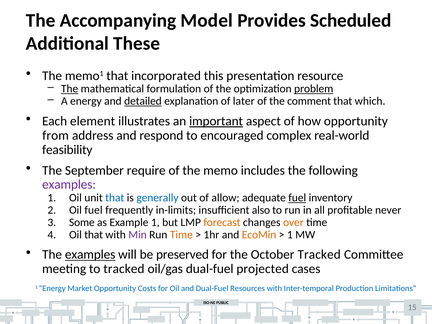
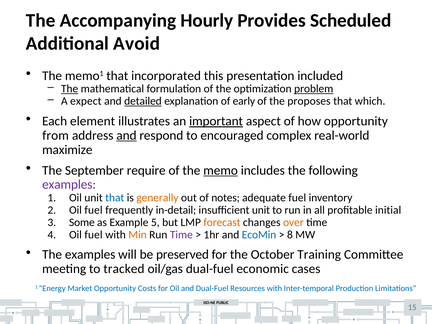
Model: Model -> Hourly
These: These -> Avoid
resource: resource -> included
A energy: energy -> expect
later: later -> early
comment: comment -> proposes
and at (126, 135) underline: none -> present
feasibility: feasibility -> maximize
memo underline: none -> present
generally colour: blue -> orange
allow: allow -> notes
fuel at (297, 198) underline: present -> none
in-limits: in-limits -> in-detail
insufficient also: also -> unit
never: never -> initial
Example 1: 1 -> 5
that at (94, 235): that -> fuel
Min colour: purple -> orange
Time at (181, 235) colour: orange -> purple
EcoMin colour: orange -> blue
1 at (290, 235): 1 -> 8
examples at (90, 255) underline: present -> none
October Tracked: Tracked -> Training
projected: projected -> economic
